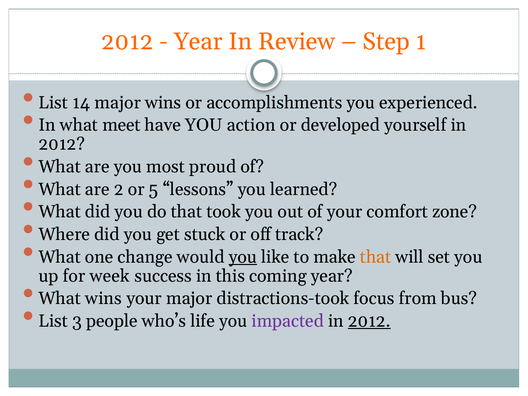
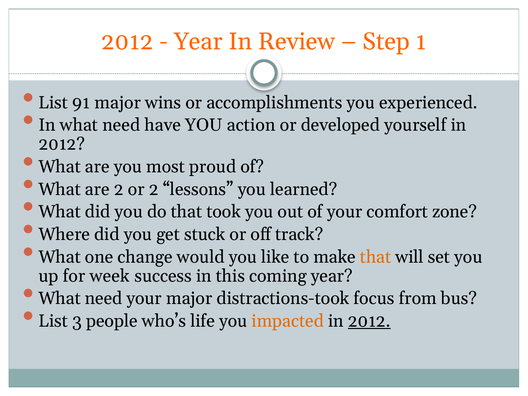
14: 14 -> 91
In what meet: meet -> need
or 5: 5 -> 2
you at (243, 257) underline: present -> none
wins at (104, 298): wins -> need
impacted colour: purple -> orange
